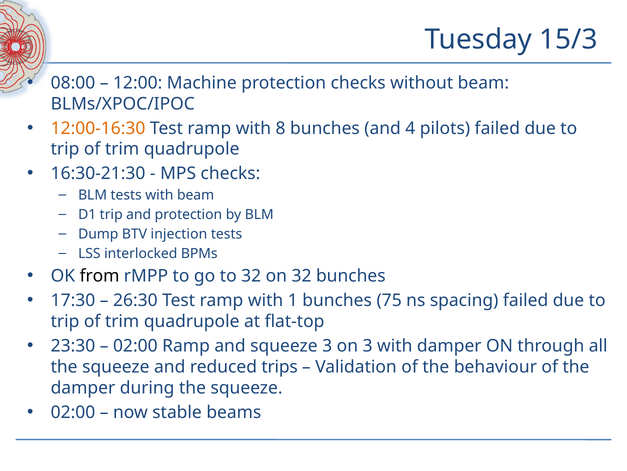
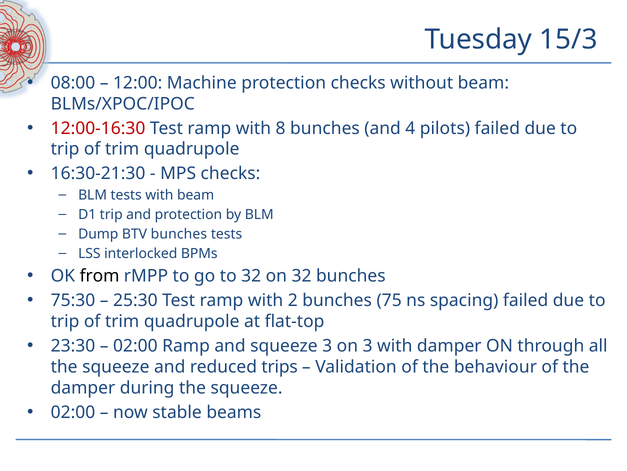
12:00-16:30 colour: orange -> red
BTV injection: injection -> bunches
17:30: 17:30 -> 75:30
26:30: 26:30 -> 25:30
1: 1 -> 2
